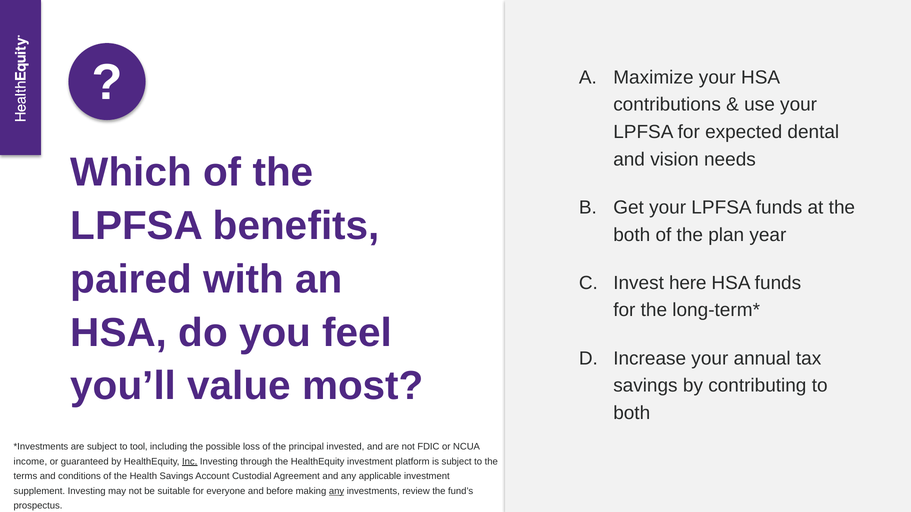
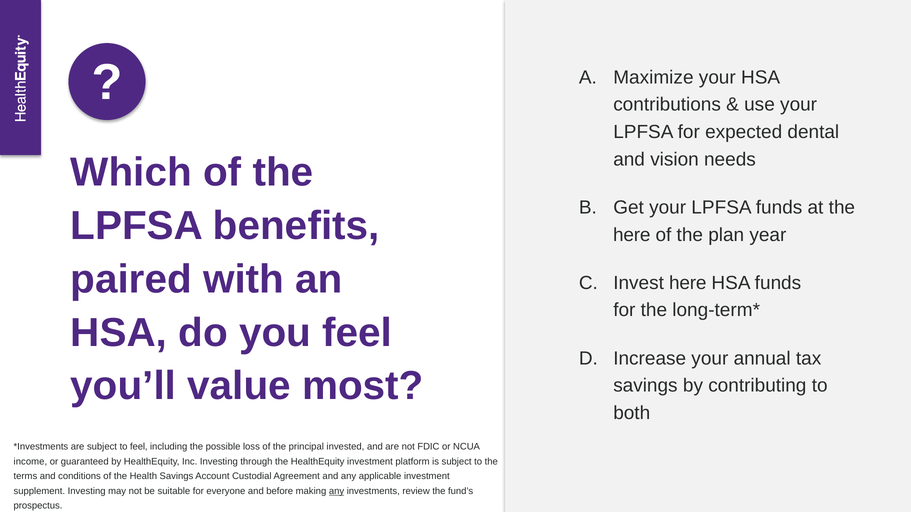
both at (632, 235): both -> here
to tool: tool -> feel
Inc underline: present -> none
